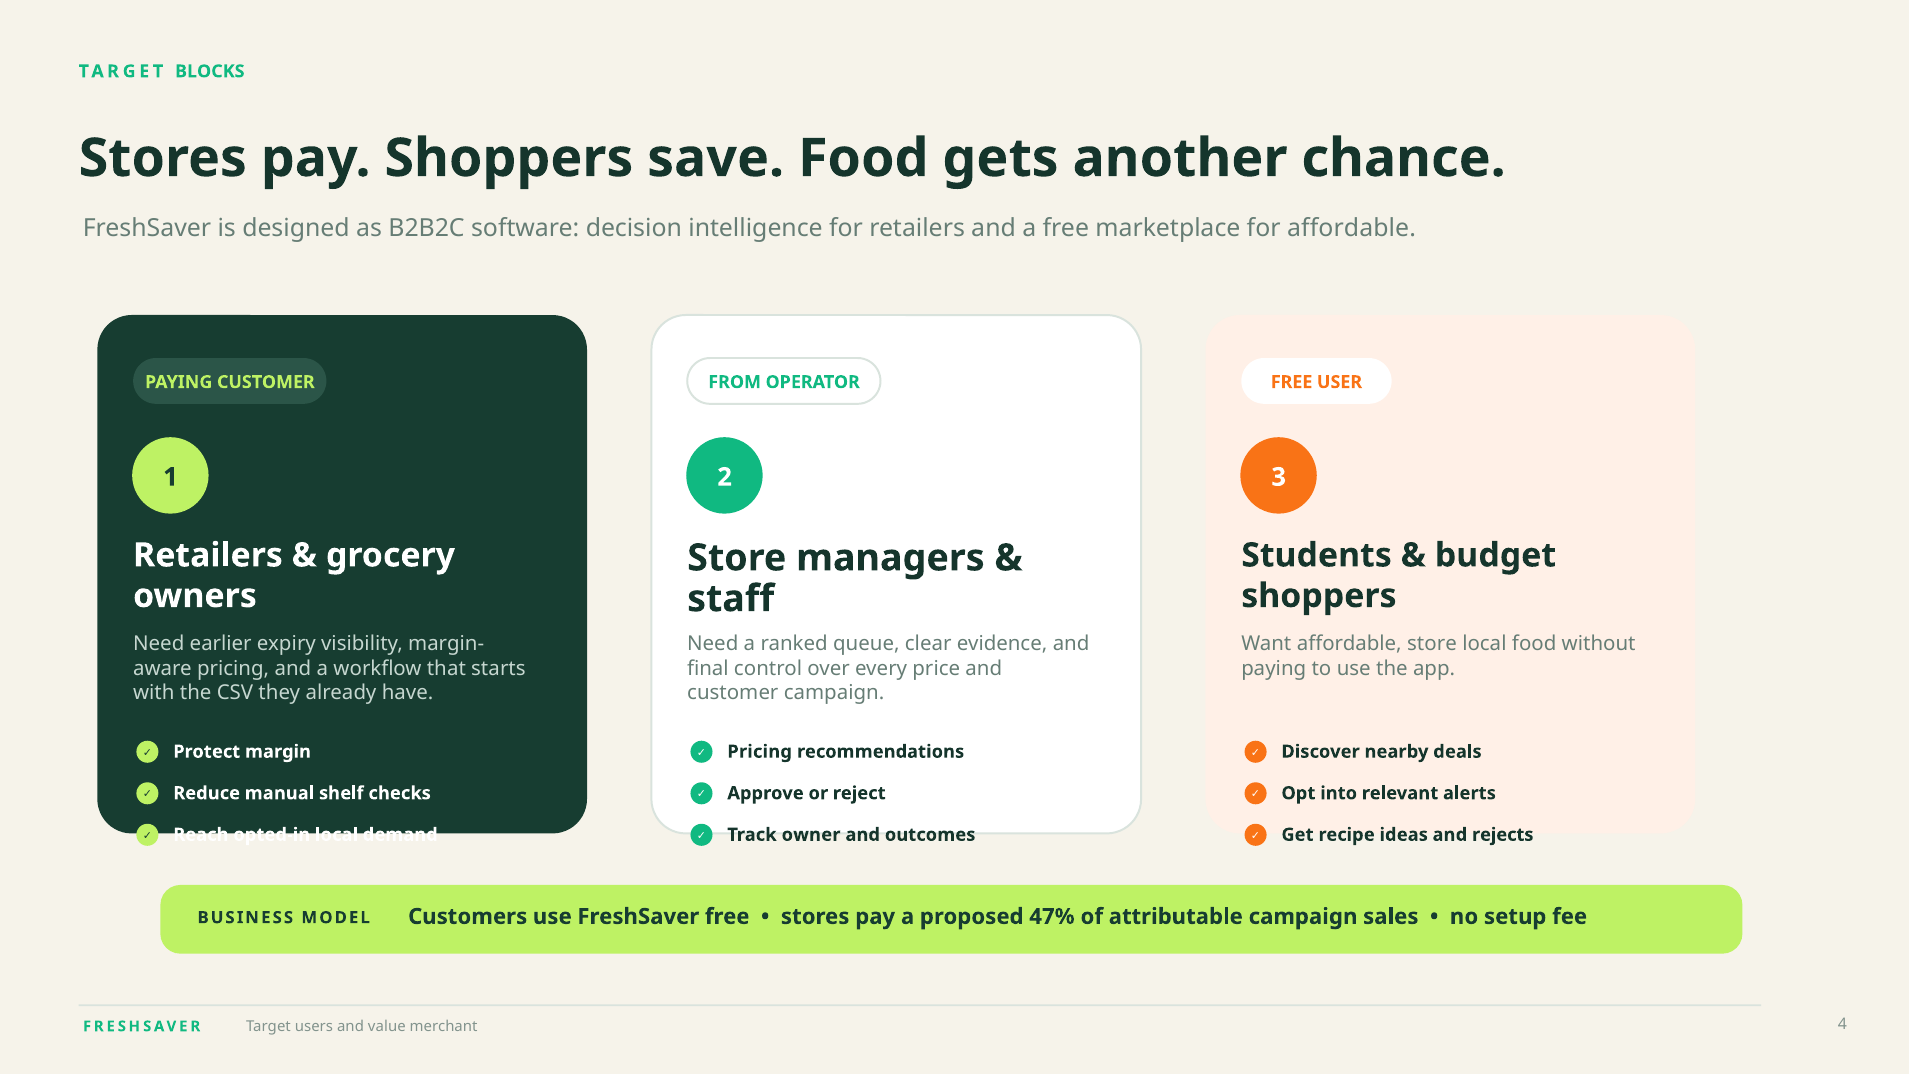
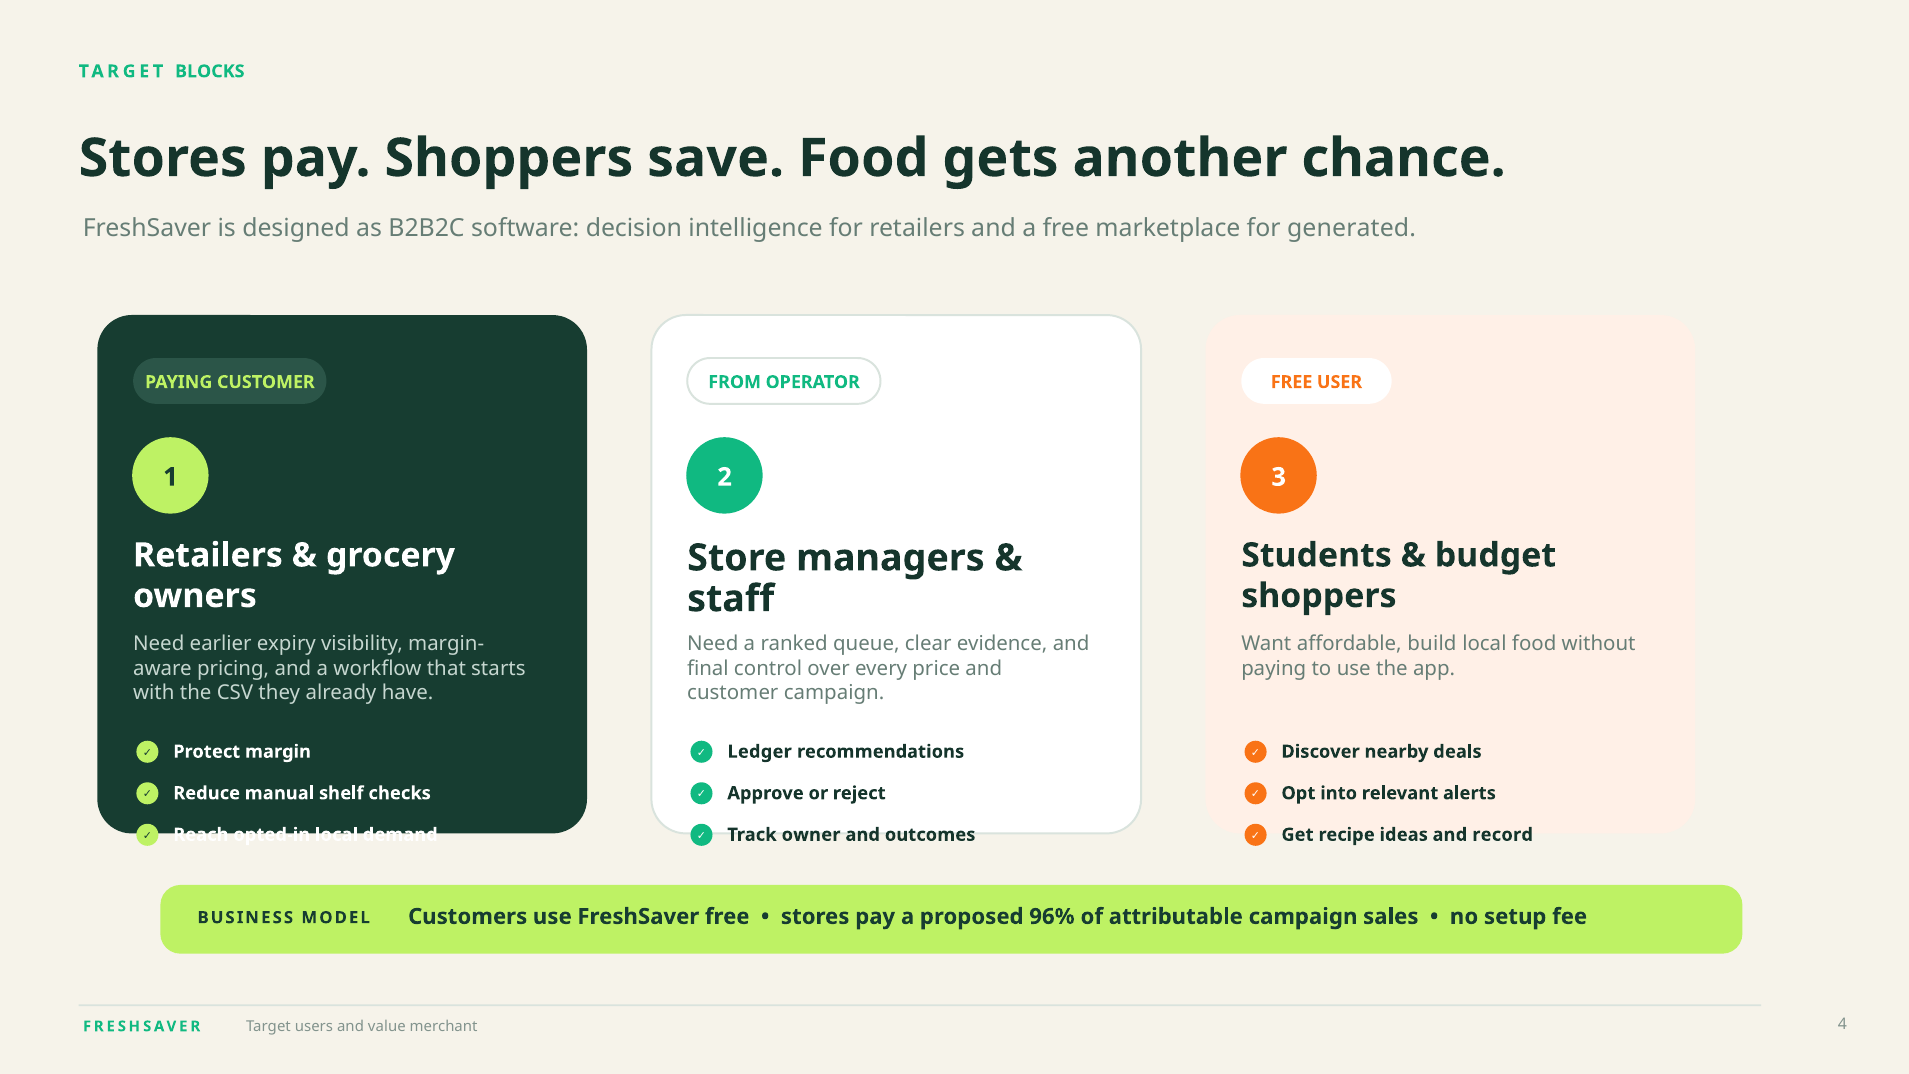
for affordable: affordable -> generated
affordable store: store -> build
Pricing at (760, 752): Pricing -> Ledger
rejects: rejects -> record
47%: 47% -> 96%
